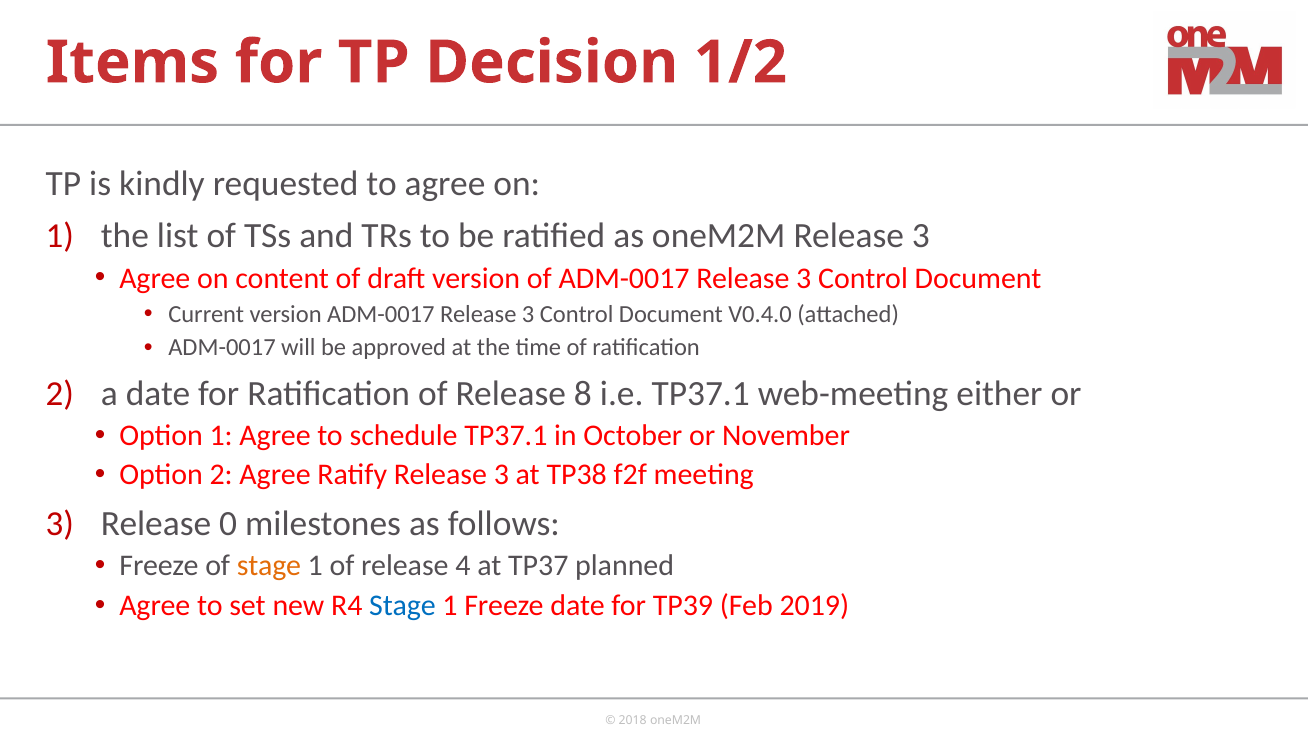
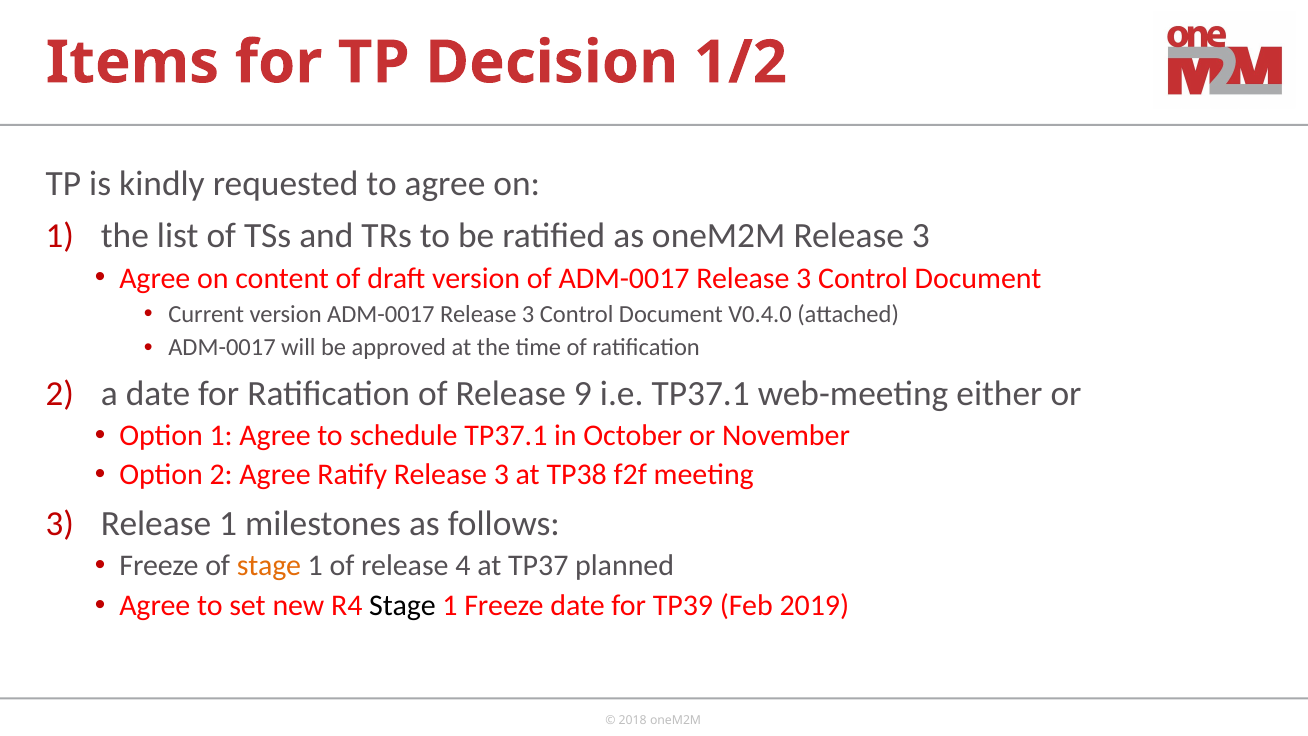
8: 8 -> 9
Release 0: 0 -> 1
Stage at (402, 605) colour: blue -> black
